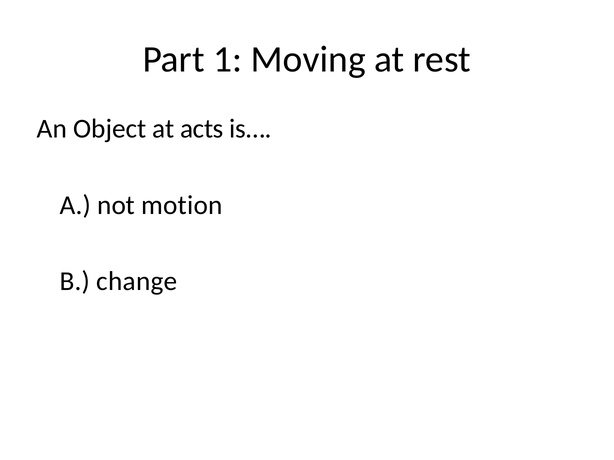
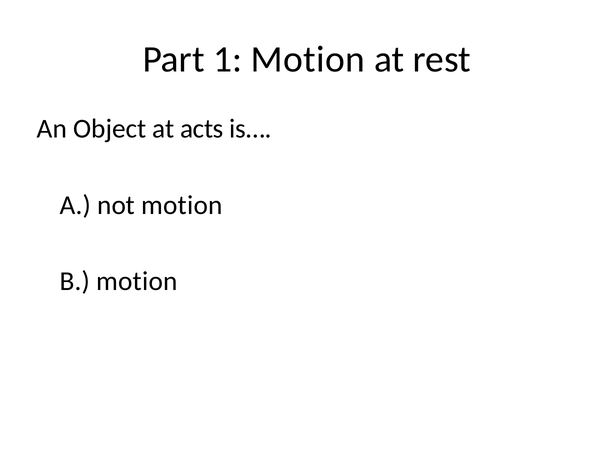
1 Moving: Moving -> Motion
B change: change -> motion
